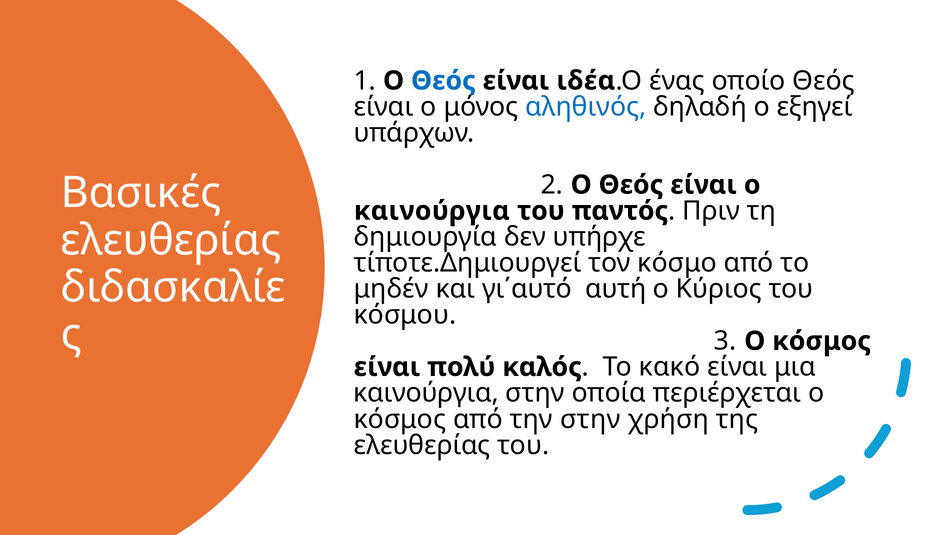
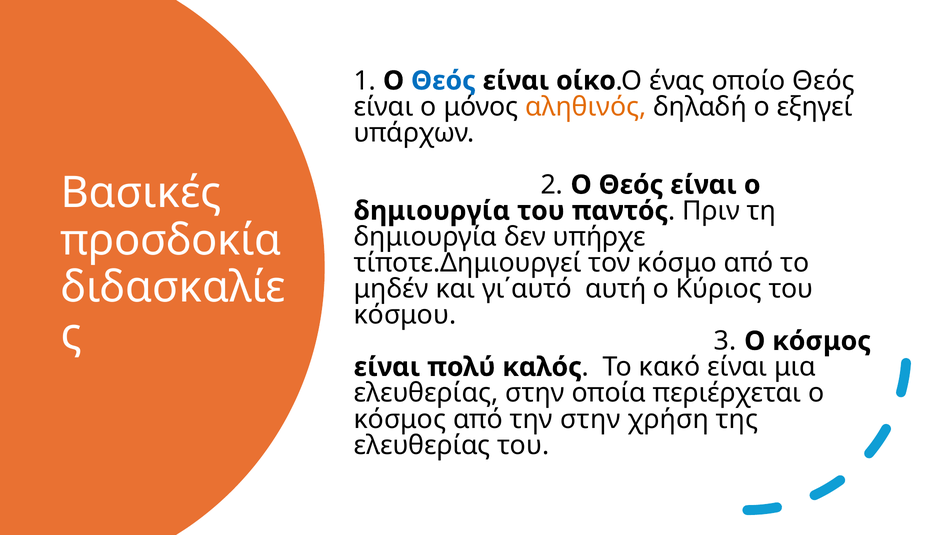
ιδέα: ιδέα -> οίκο
αληθινός colour: blue -> orange
καινούργια at (432, 211): καινούργια -> δημιουργία
ελευθερίας at (171, 240): ελευθερίας -> προσδοκία
καινούργια at (426, 393): καινούργια -> ελευθερίας
